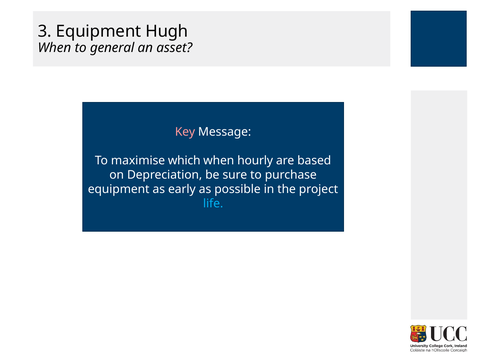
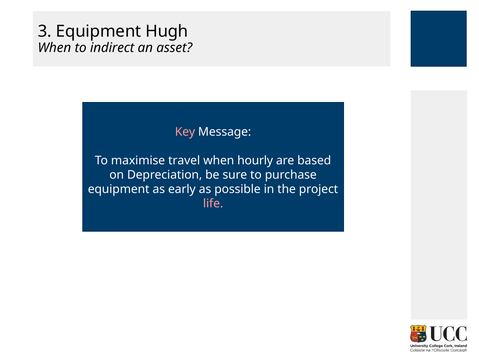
general: general -> indirect
which: which -> travel
life colour: light blue -> pink
